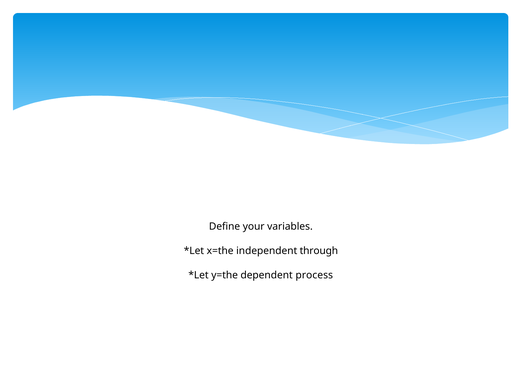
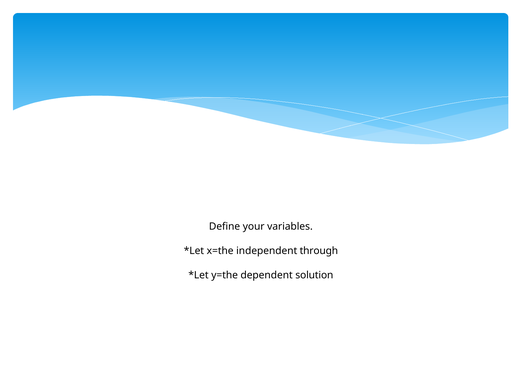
process: process -> solution
